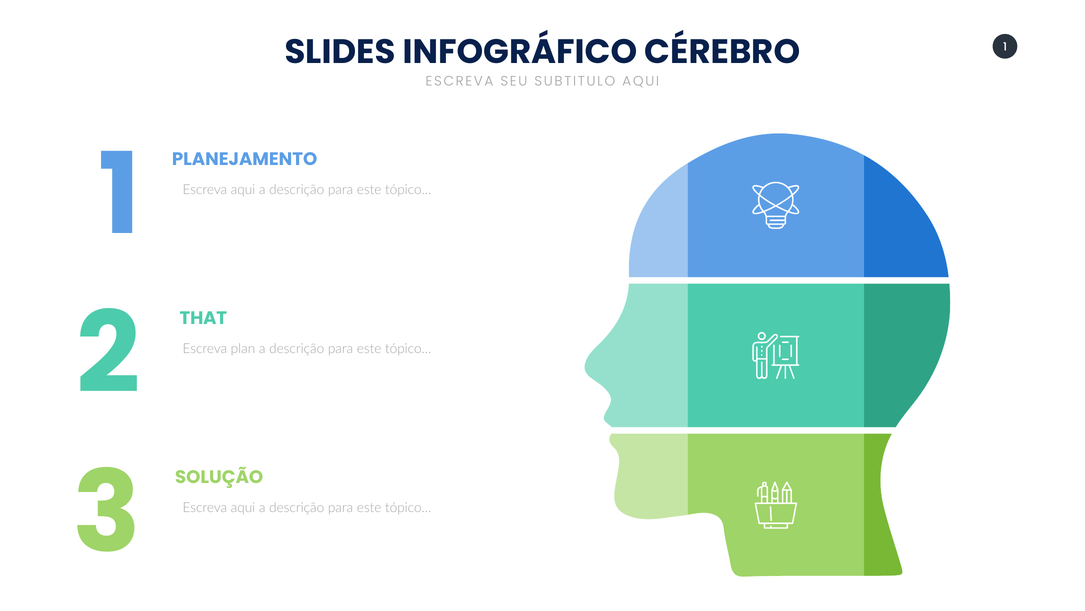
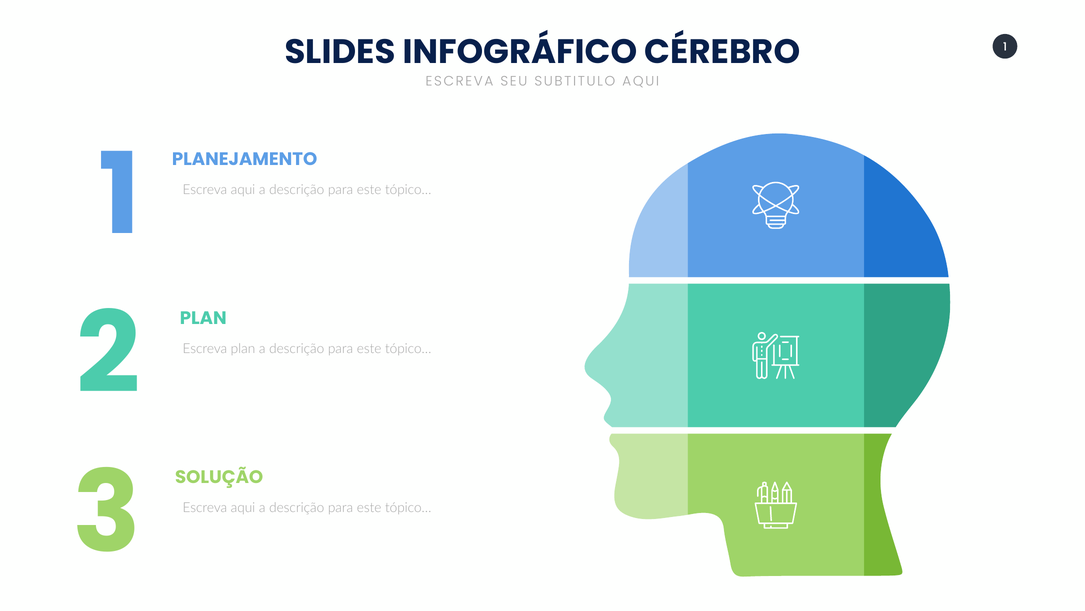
THAT at (203, 318): THAT -> PLAN
